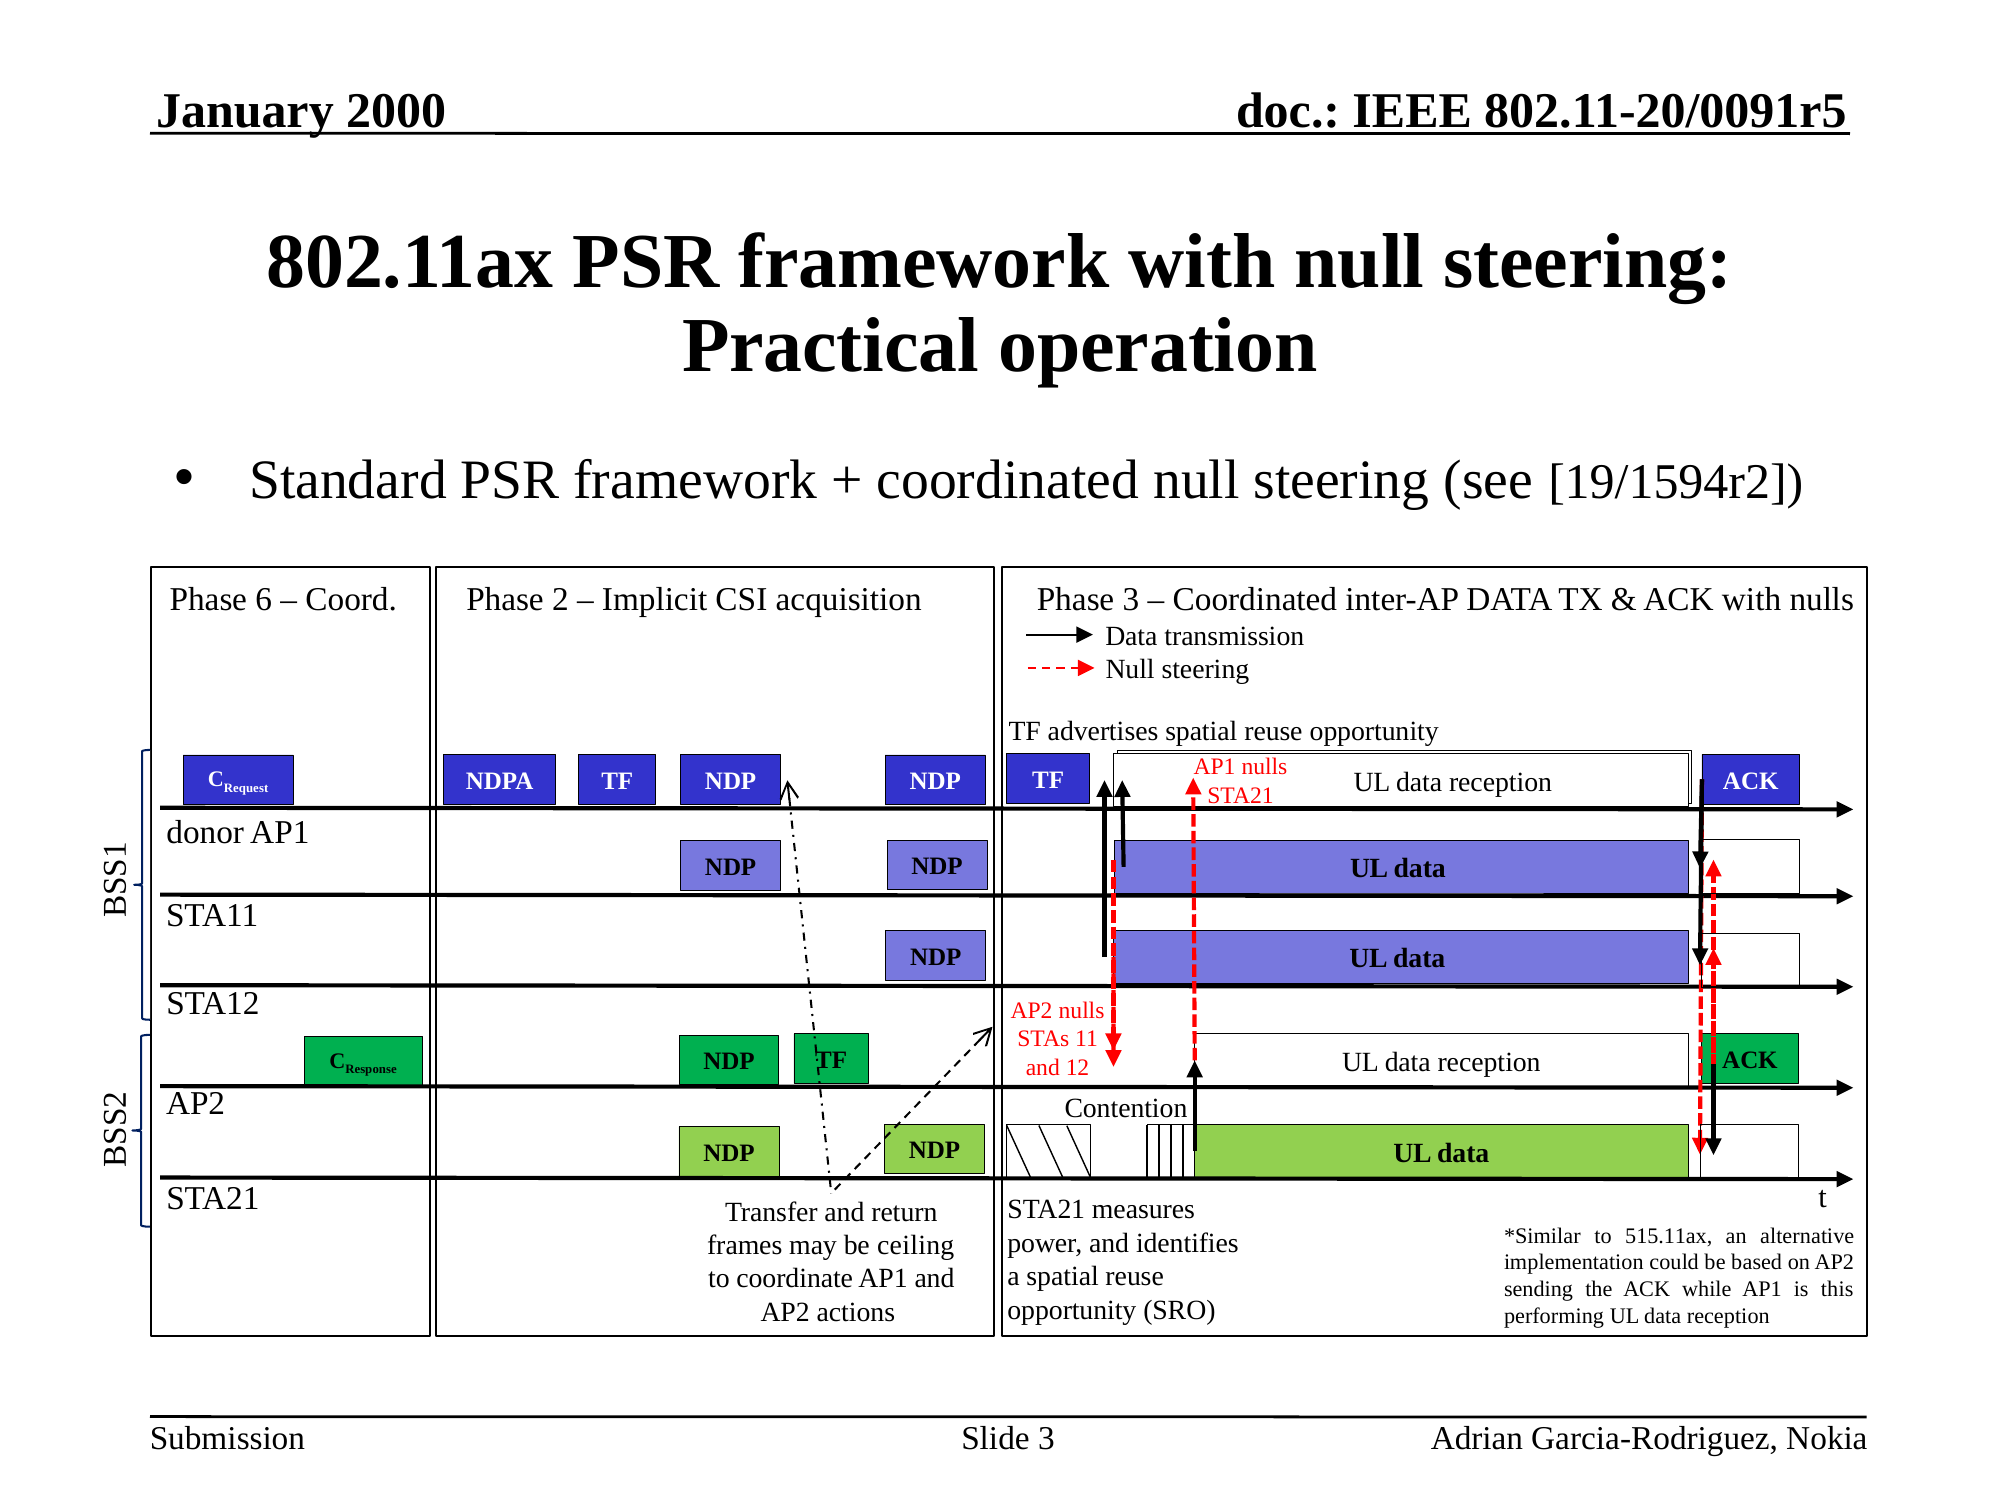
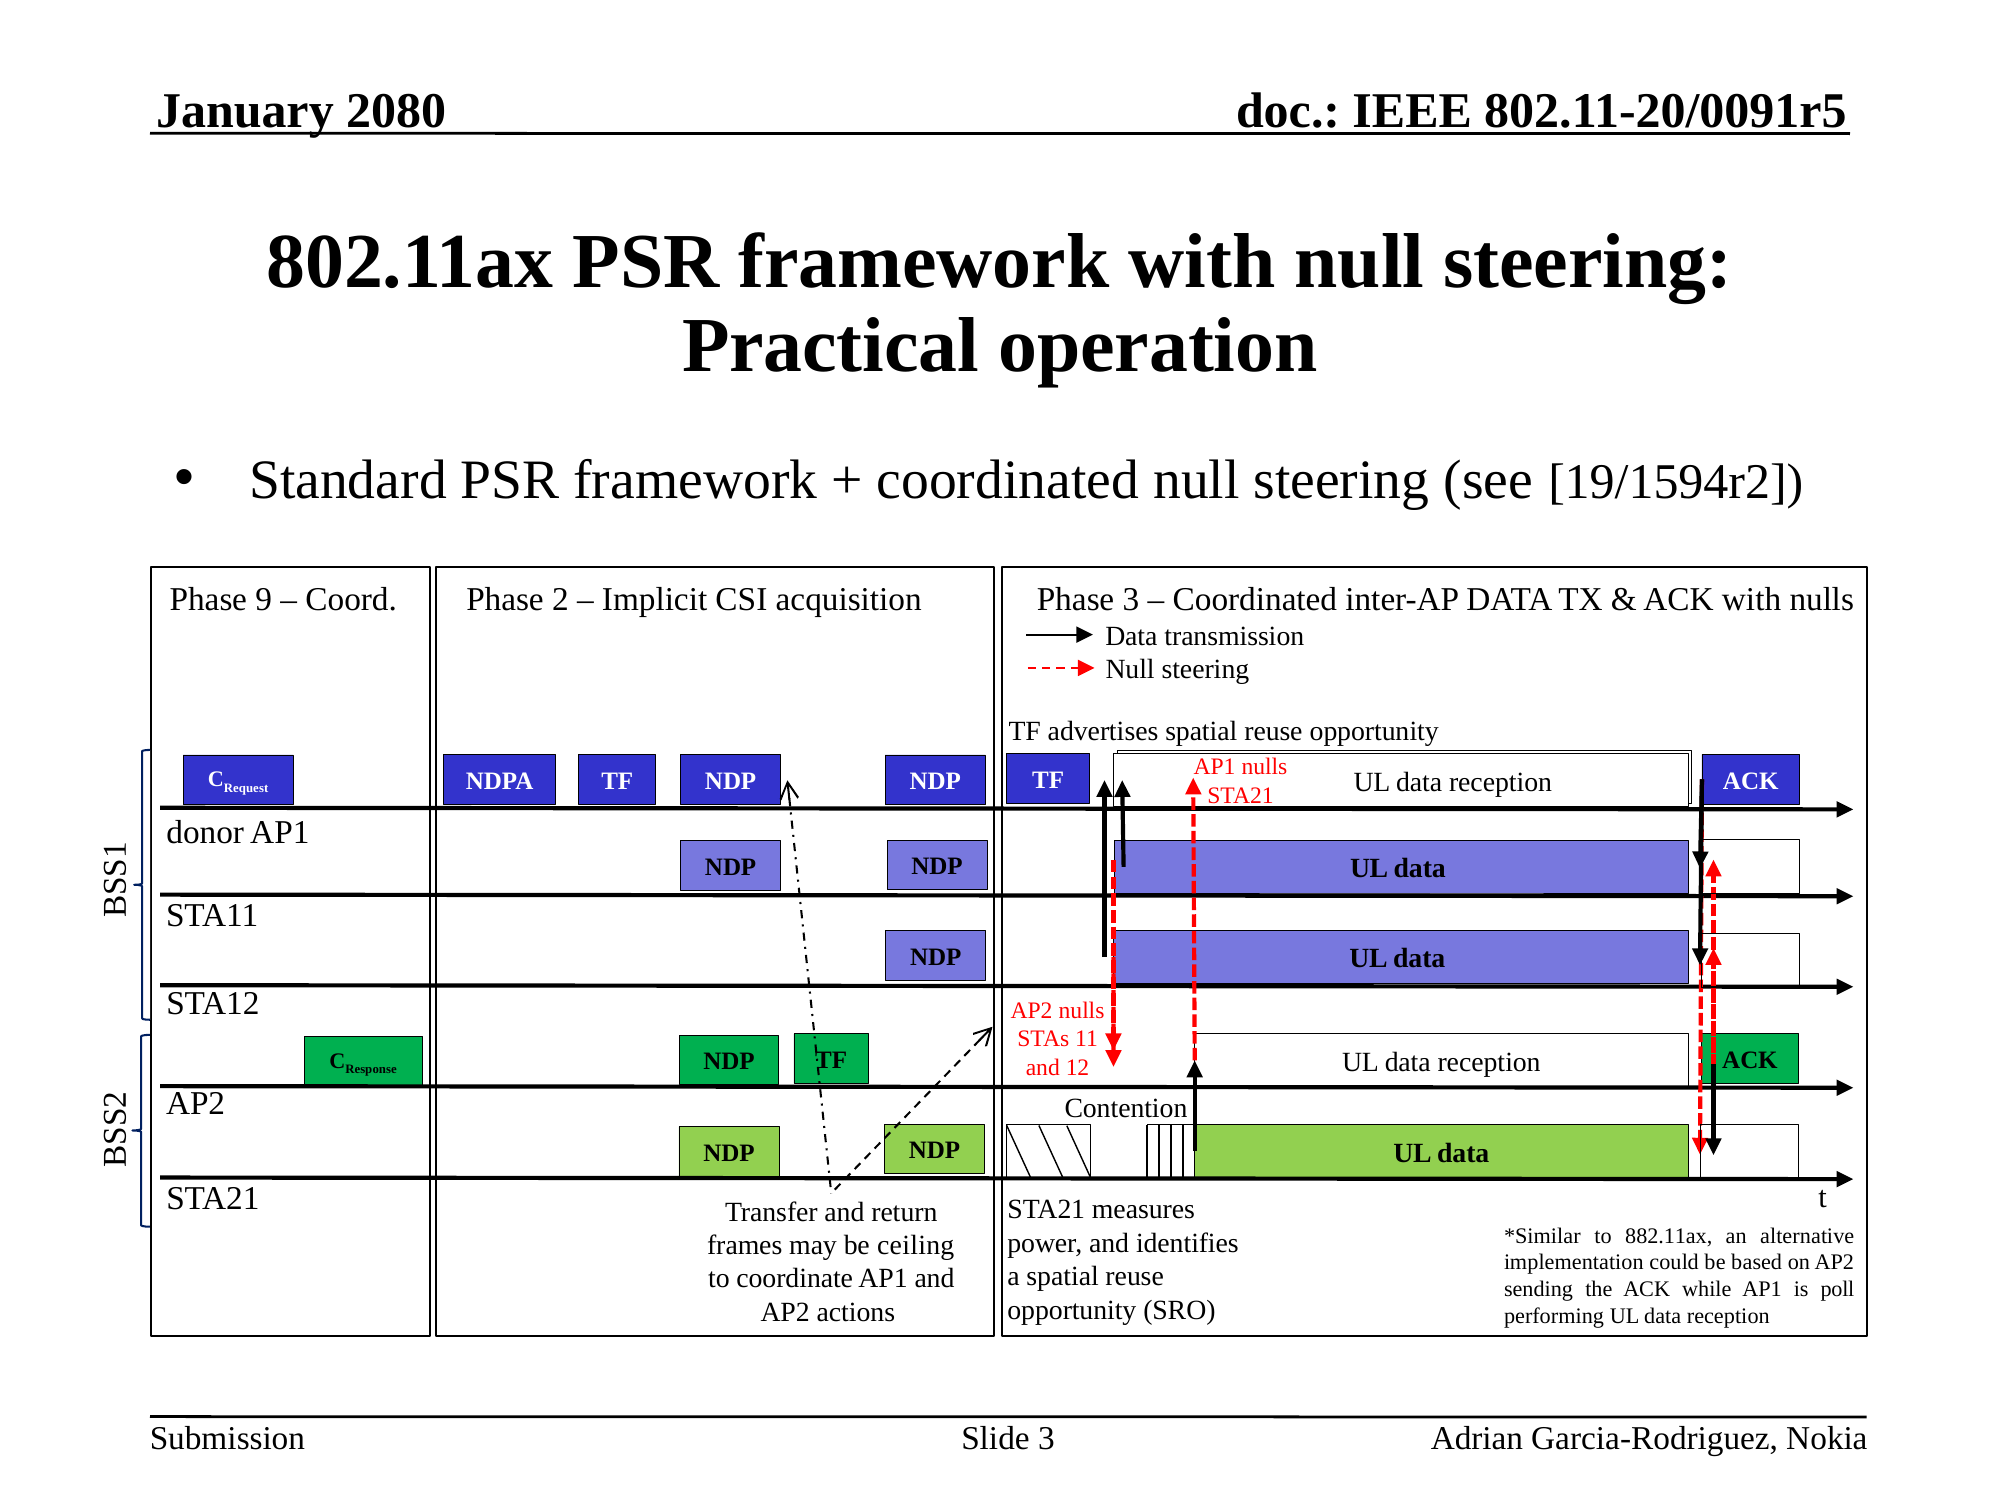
2000: 2000 -> 2080
6: 6 -> 9
515.11ax: 515.11ax -> 882.11ax
this: this -> poll
